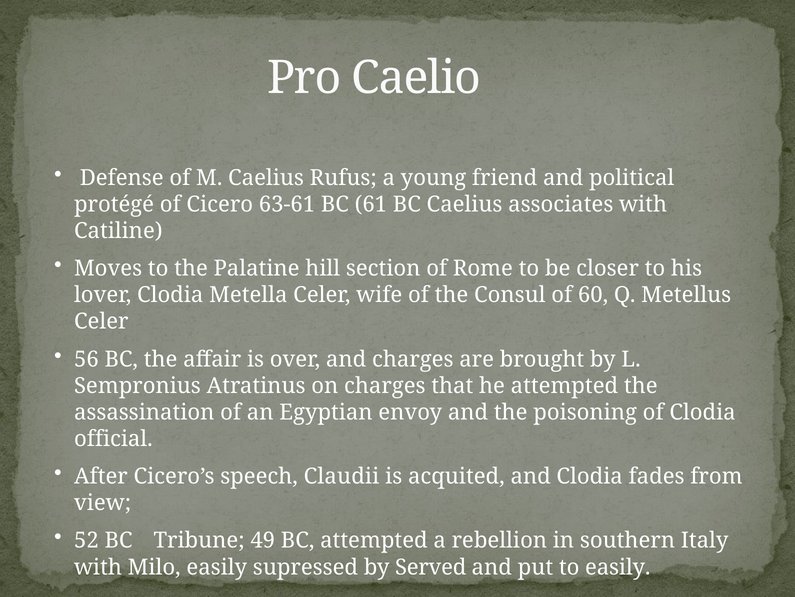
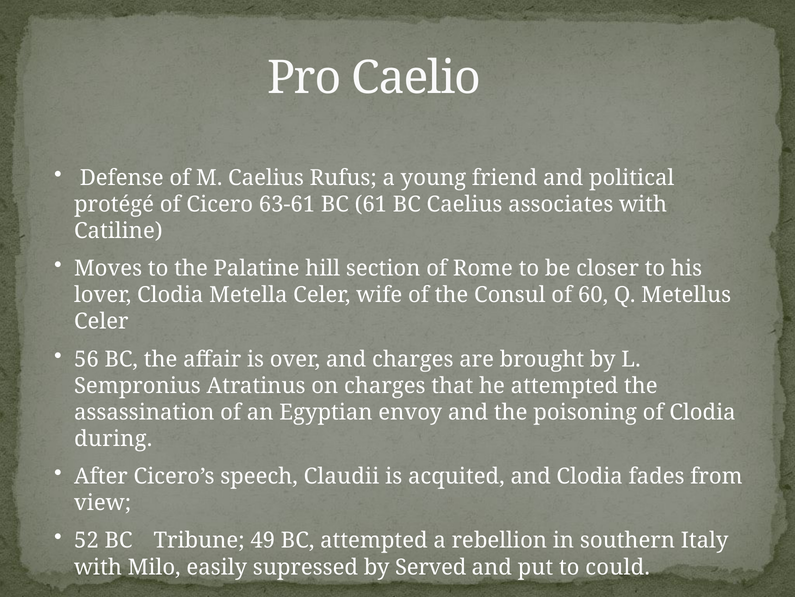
official: official -> during
to easily: easily -> could
